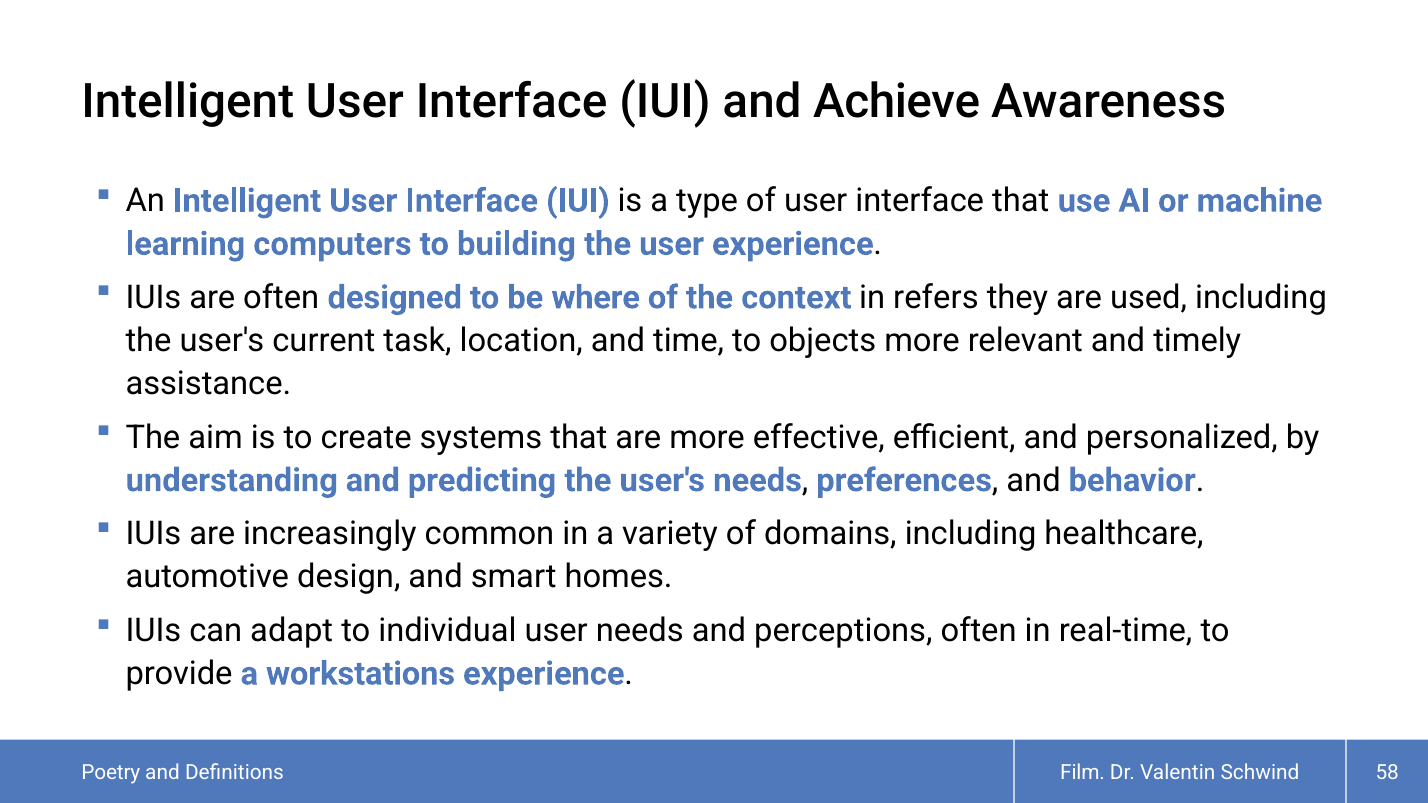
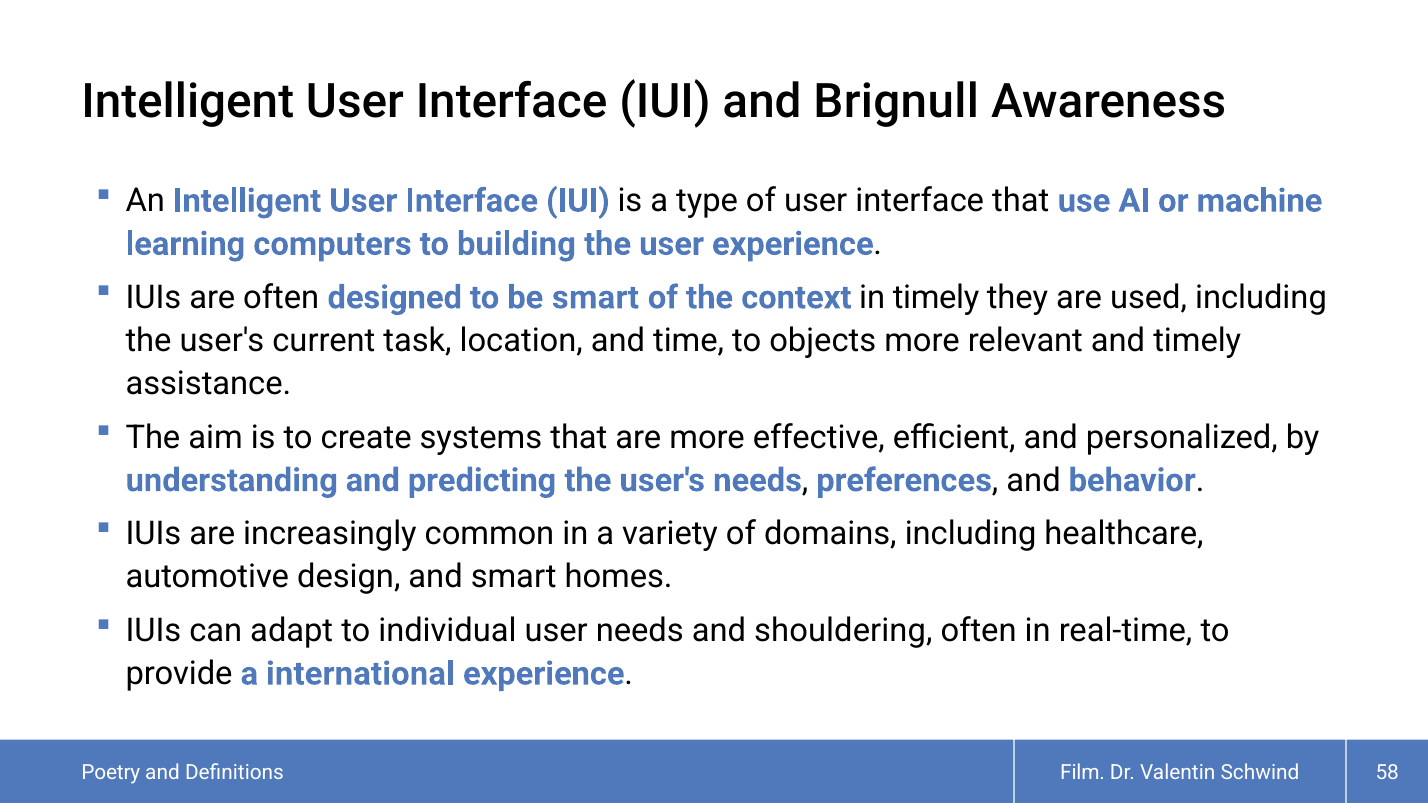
Achieve: Achieve -> Brignull
be where: where -> smart
in refers: refers -> timely
perceptions: perceptions -> shouldering
workstations: workstations -> international
